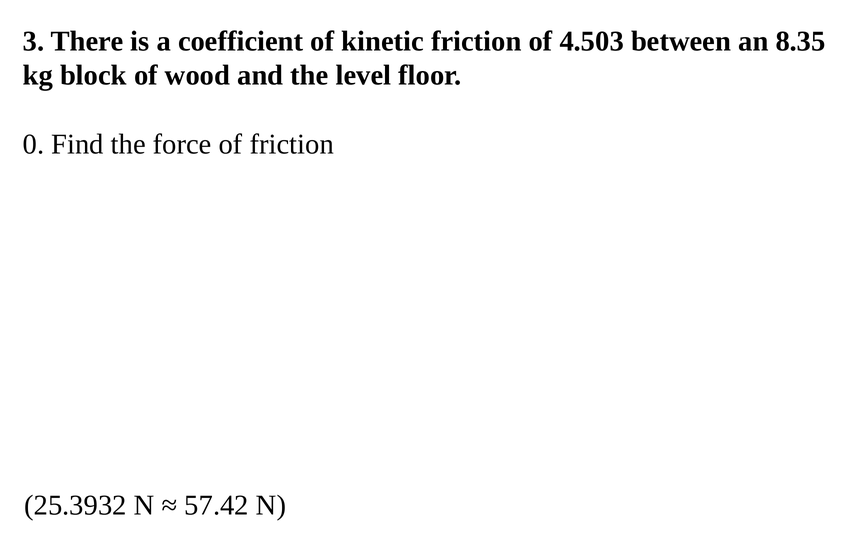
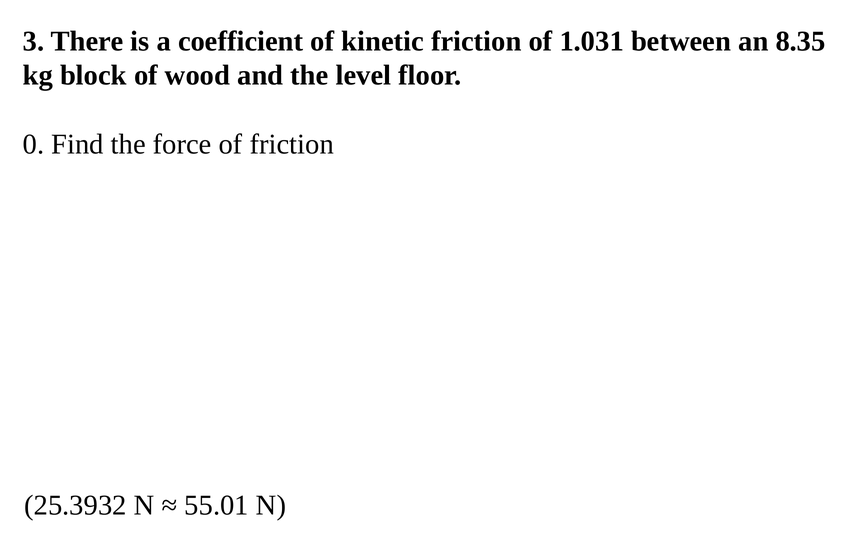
4.503: 4.503 -> 1.031
57.42: 57.42 -> 55.01
